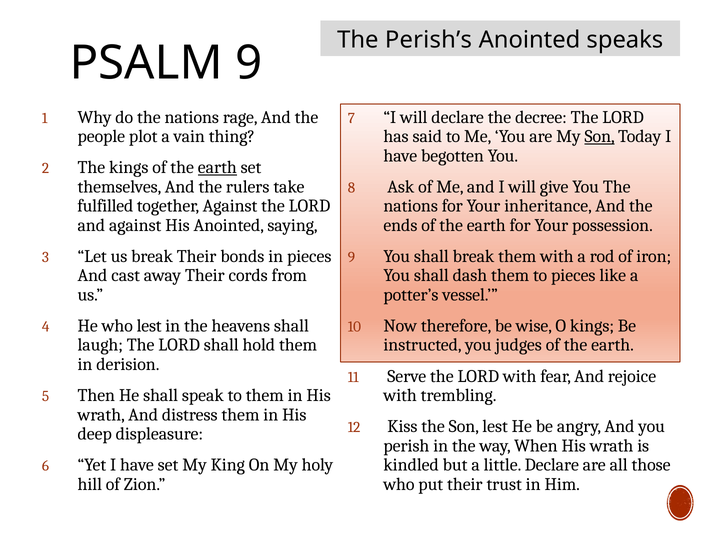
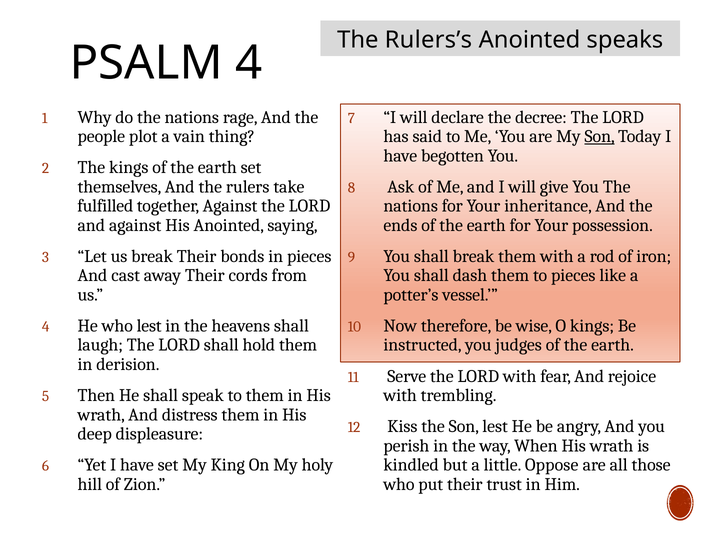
Perish’s: Perish’s -> Rulers’s
PSALM 9: 9 -> 4
earth at (217, 168) underline: present -> none
little Declare: Declare -> Oppose
